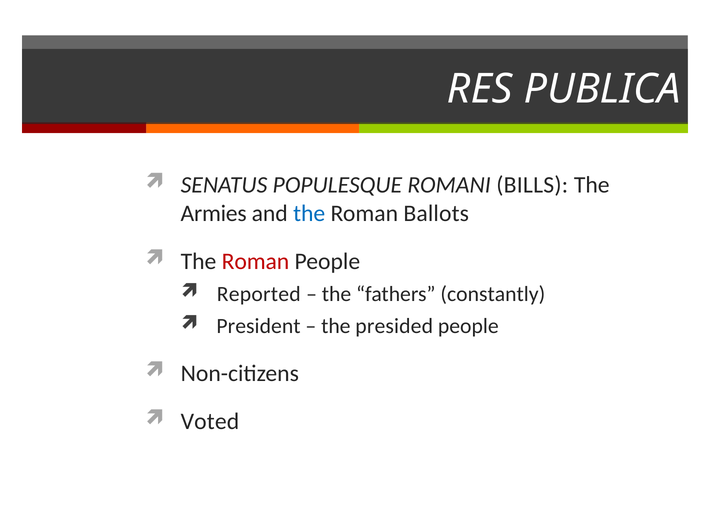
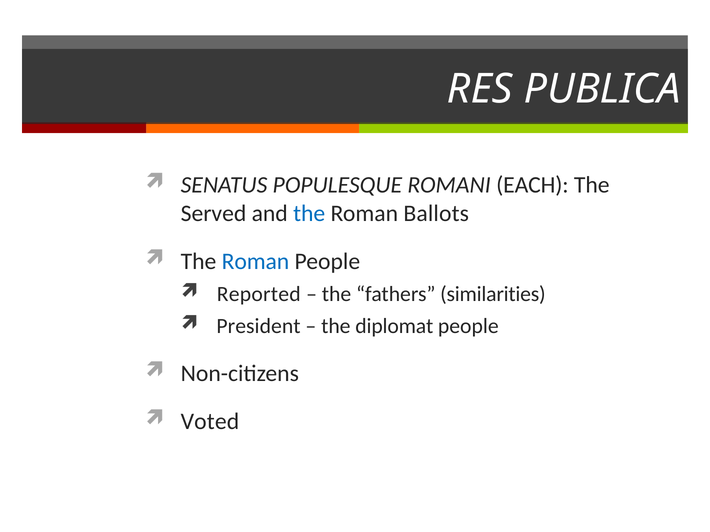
BILLS: BILLS -> EACH
Armies: Armies -> Served
Roman at (256, 262) colour: red -> blue
constantly: constantly -> similarities
presided: presided -> diplomat
